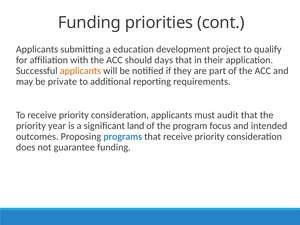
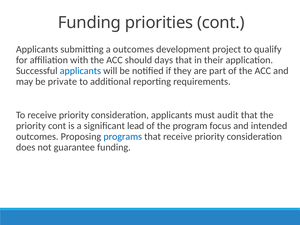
a education: education -> outcomes
applicants at (80, 71) colour: orange -> blue
priority year: year -> cont
land: land -> lead
